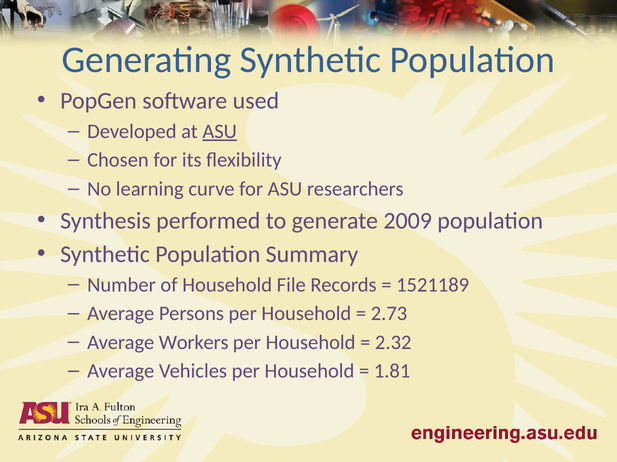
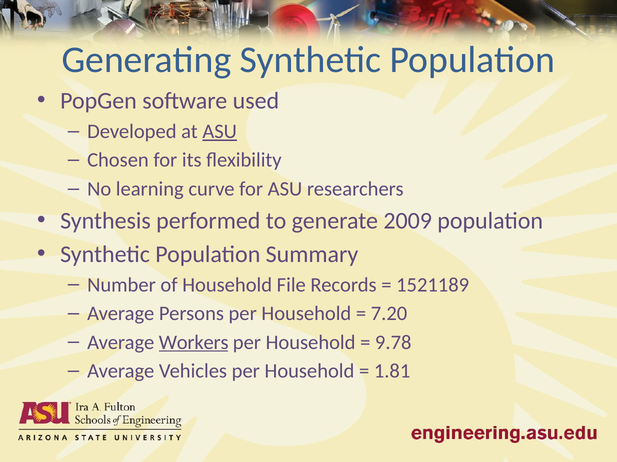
2.73: 2.73 -> 7.20
Workers underline: none -> present
2.32: 2.32 -> 9.78
